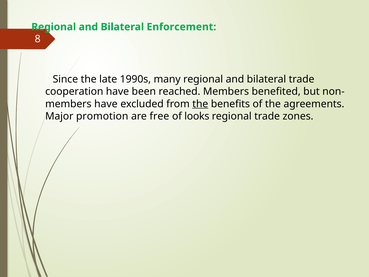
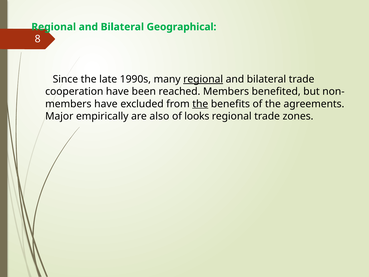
Enforcement: Enforcement -> Geographical
regional at (203, 79) underline: none -> present
promotion: promotion -> empirically
free: free -> also
